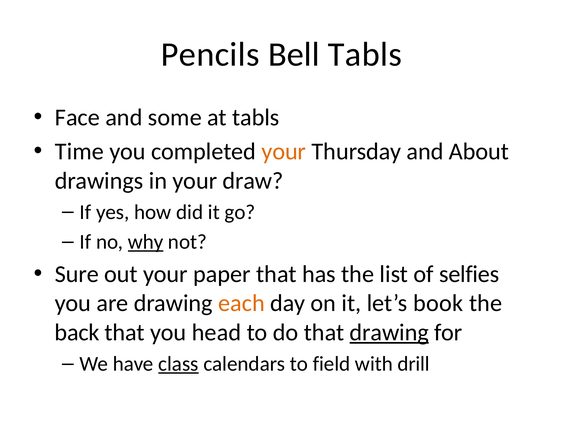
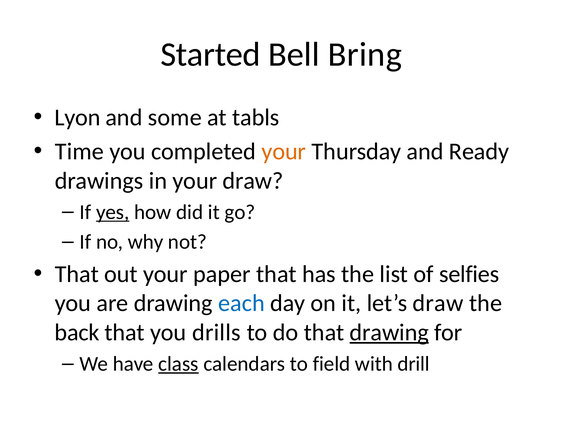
Pencils: Pencils -> Started
Bell Tabls: Tabls -> Bring
Face: Face -> Lyon
About: About -> Ready
yes underline: none -> present
why underline: present -> none
Sure at (77, 274): Sure -> That
each colour: orange -> blue
let’s book: book -> draw
head: head -> drills
